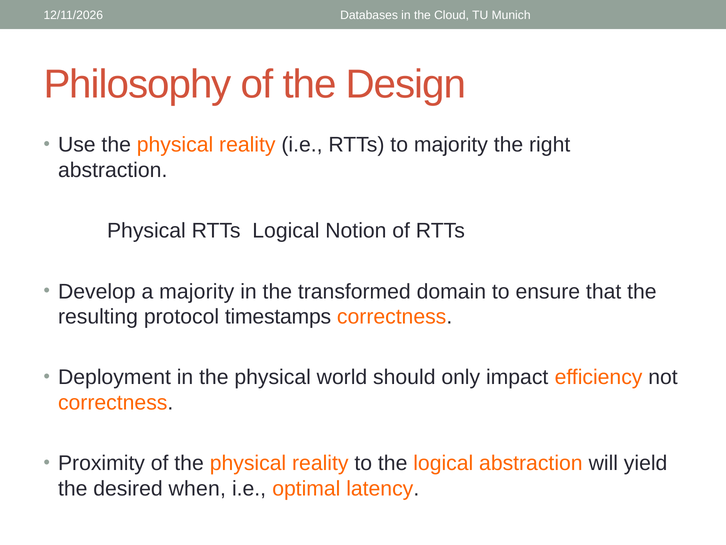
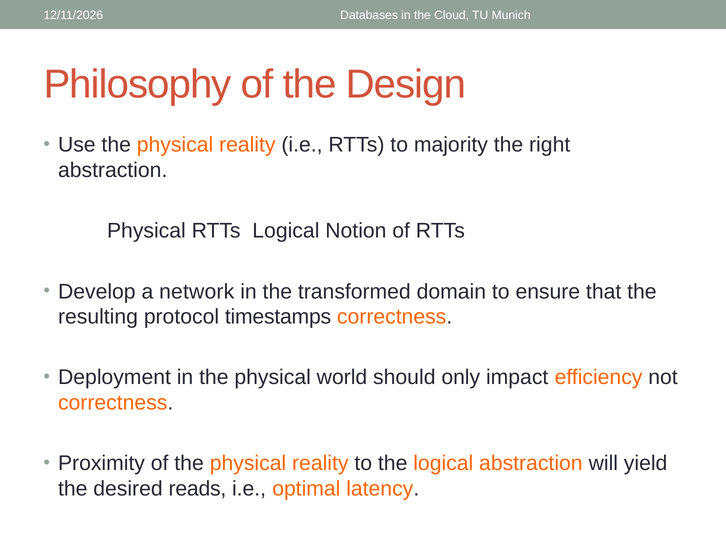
a majority: majority -> network
when: when -> reads
